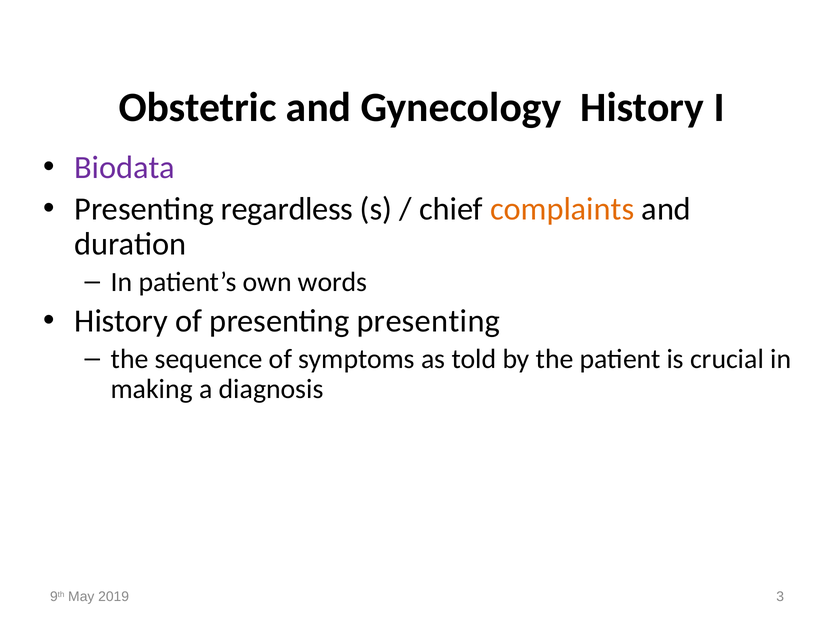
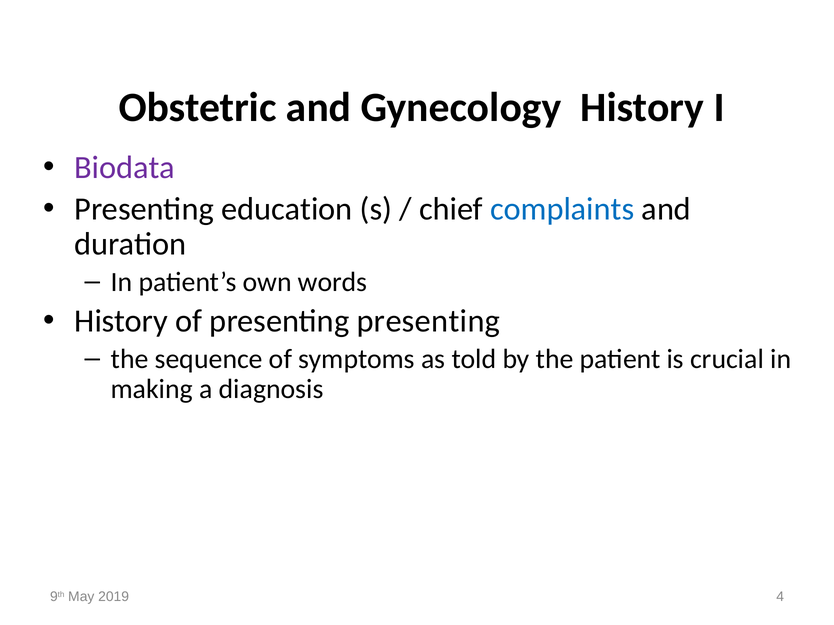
regardless: regardless -> education
complaints colour: orange -> blue
3: 3 -> 4
